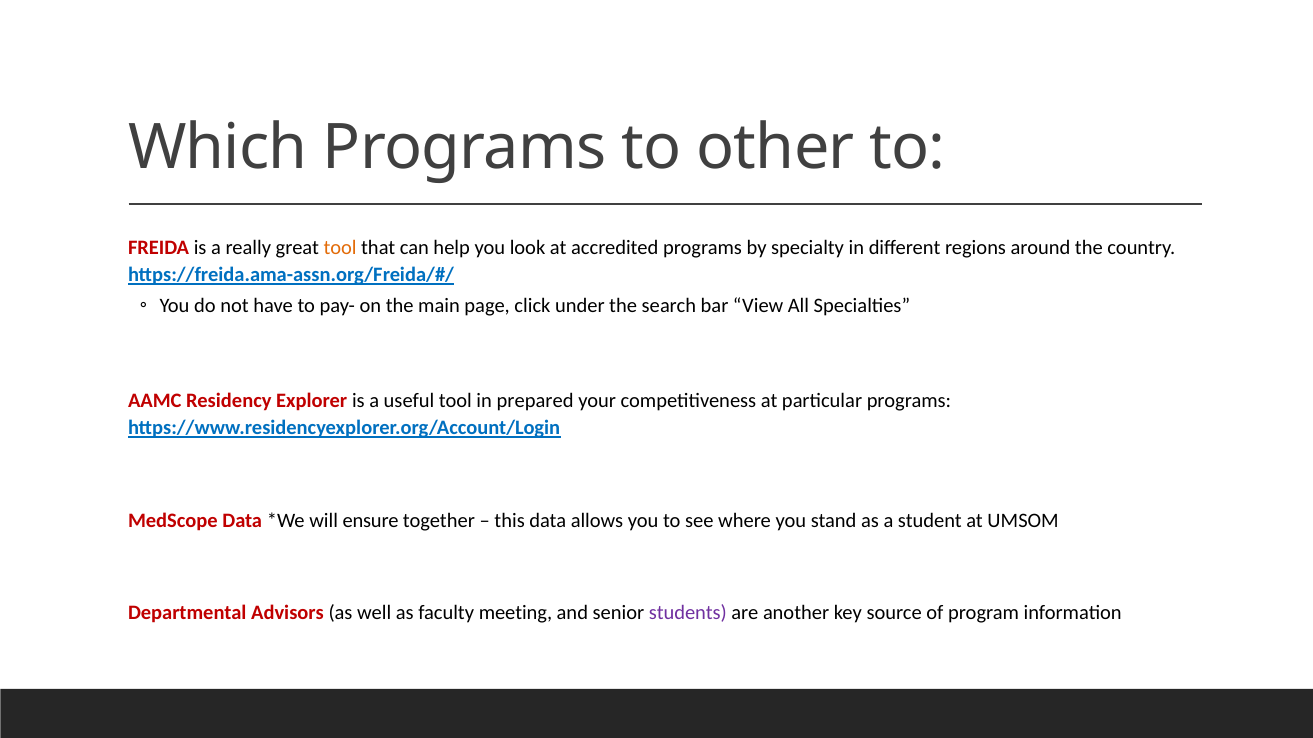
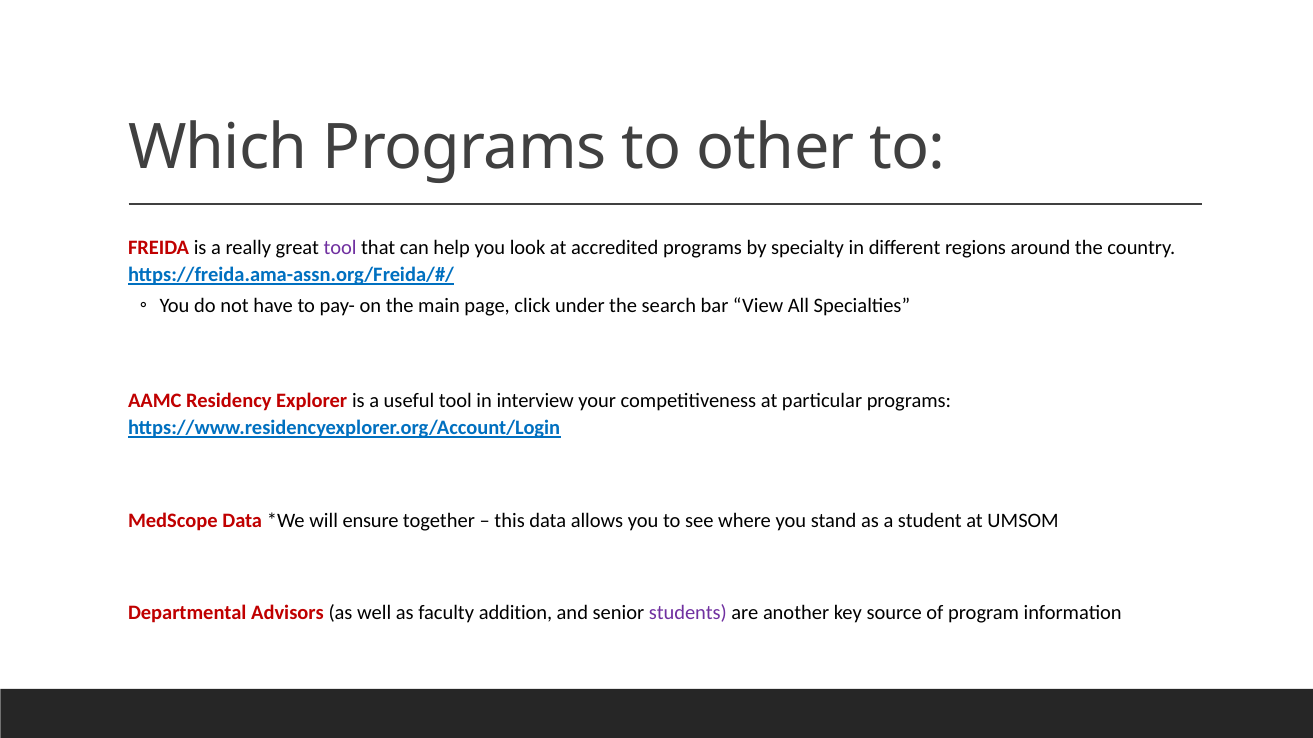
tool at (340, 248) colour: orange -> purple
prepared: prepared -> interview
meeting: meeting -> addition
